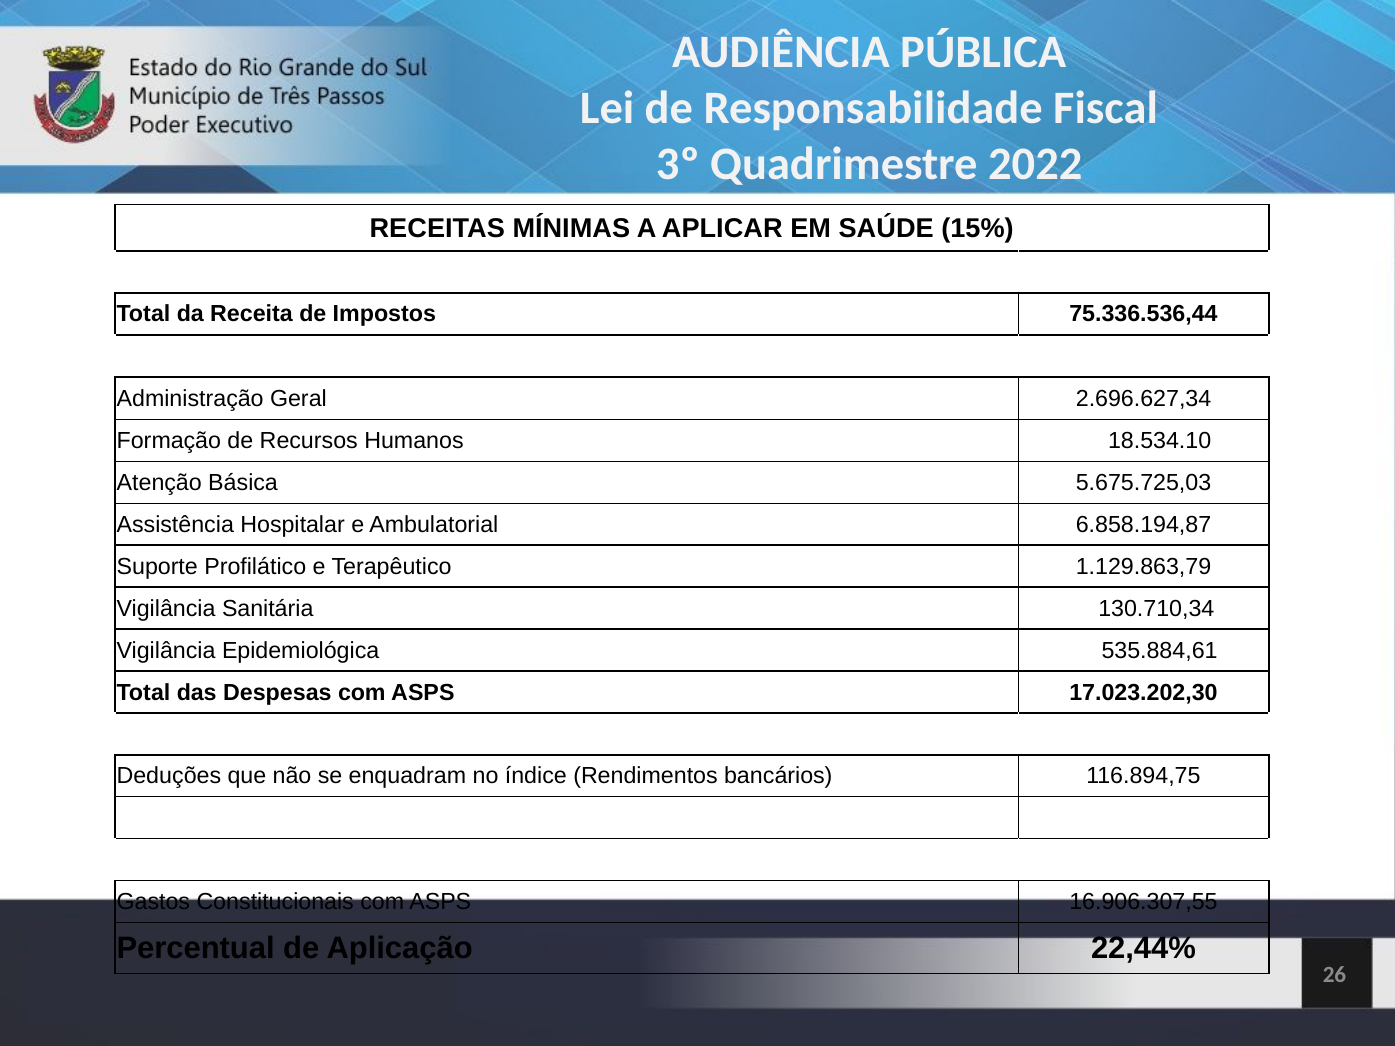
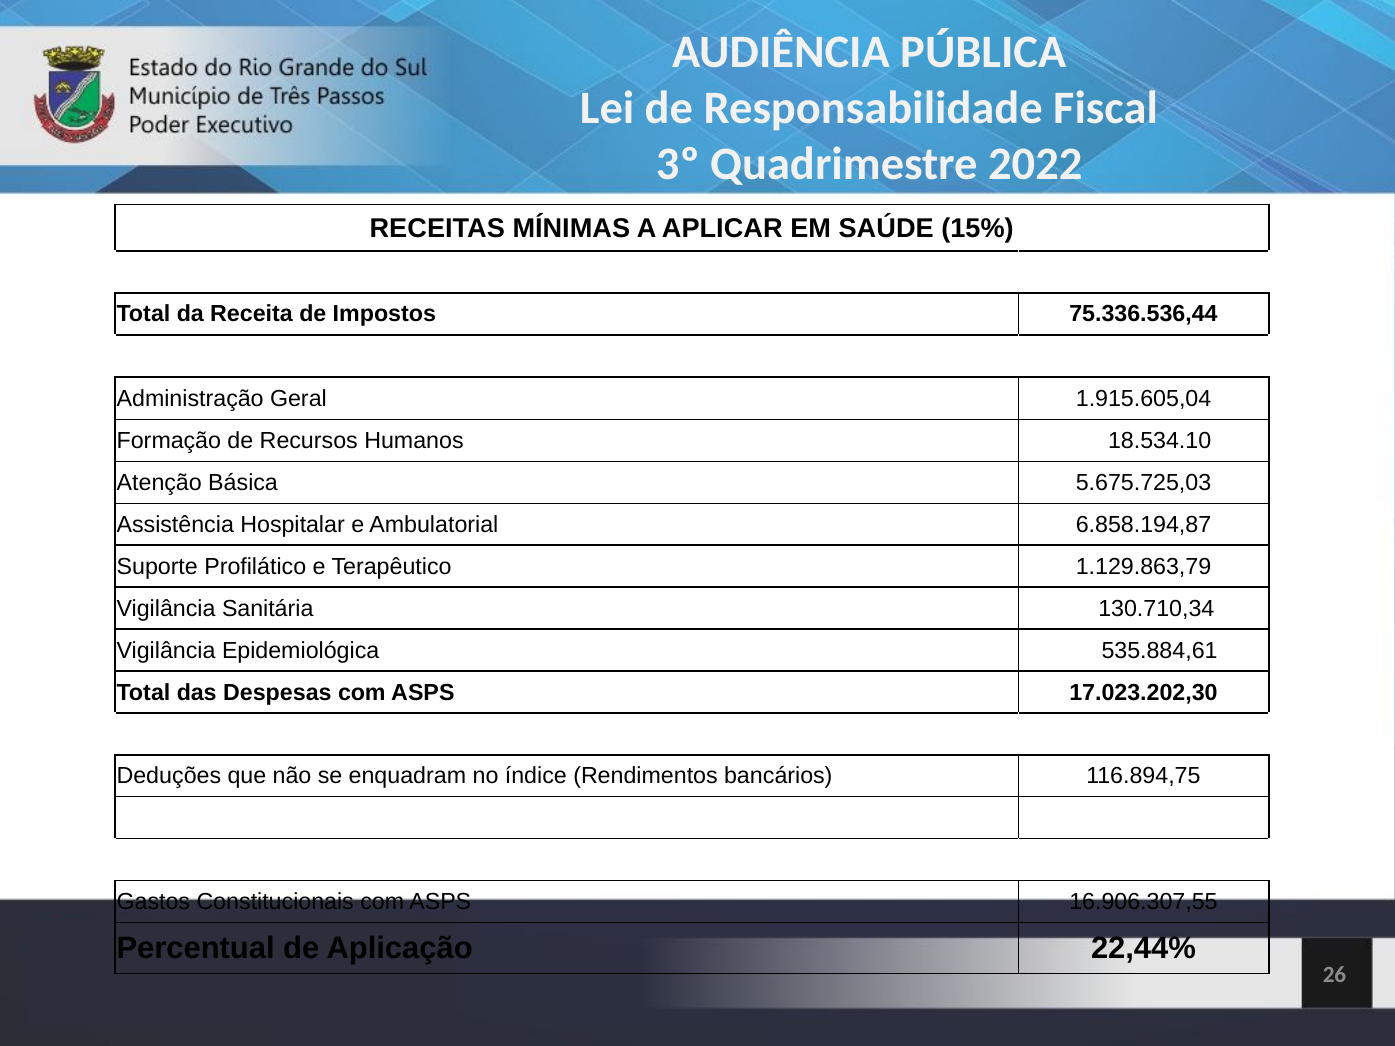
2.696.627,34: 2.696.627,34 -> 1.915.605,04
